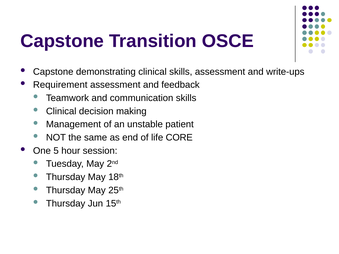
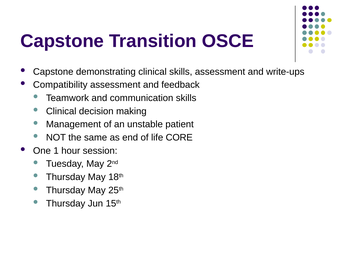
Requirement: Requirement -> Compatibility
5: 5 -> 1
